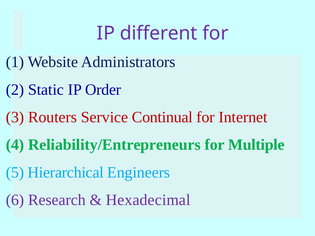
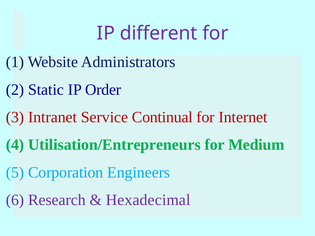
Routers: Routers -> Intranet
Reliability/Entrepreneurs: Reliability/Entrepreneurs -> Utilisation/Entrepreneurs
Multiple: Multiple -> Medium
Hierarchical: Hierarchical -> Corporation
